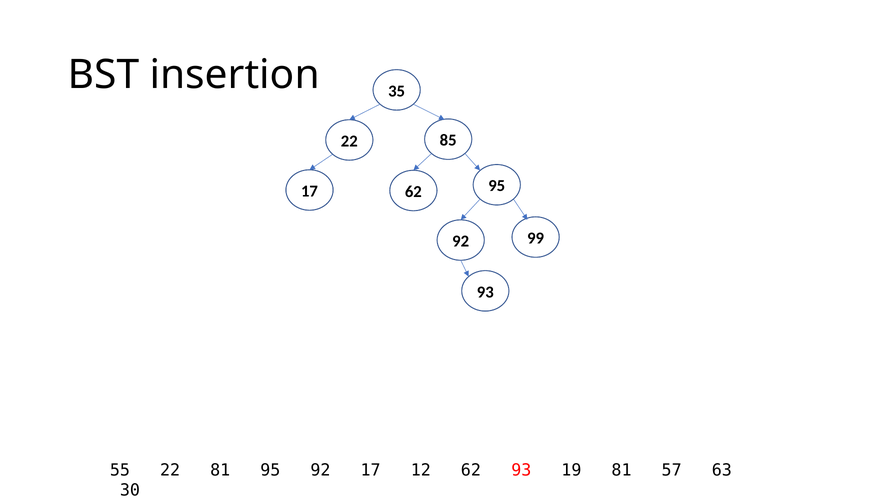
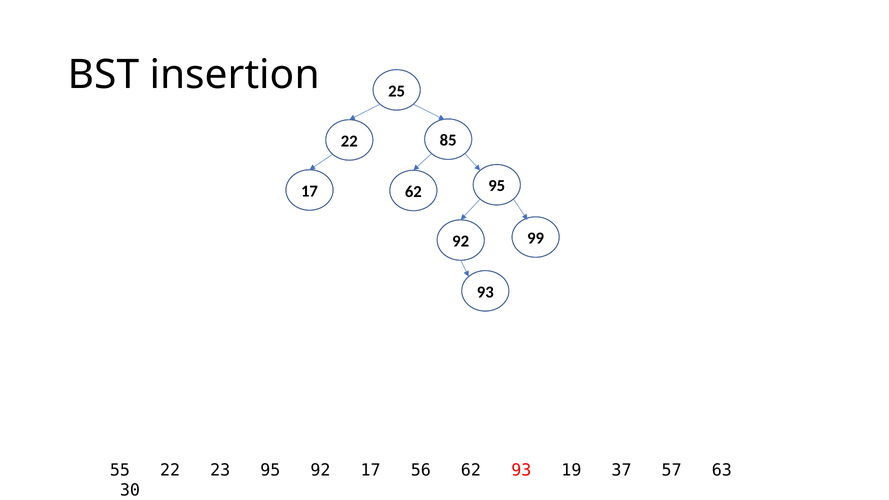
35: 35 -> 25
22 81: 81 -> 23
12: 12 -> 56
19 81: 81 -> 37
